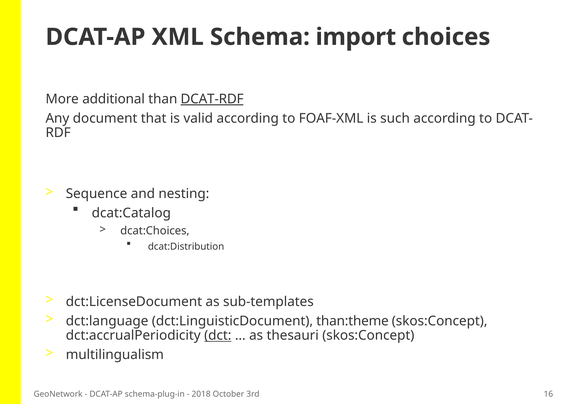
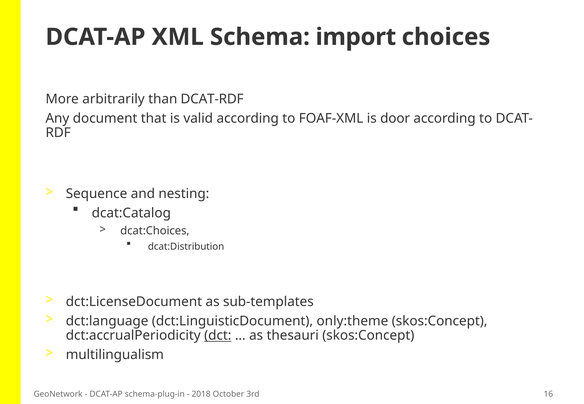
additional: additional -> arbitrarily
DCAT-RDF underline: present -> none
such: such -> door
than:theme: than:theme -> only:theme
